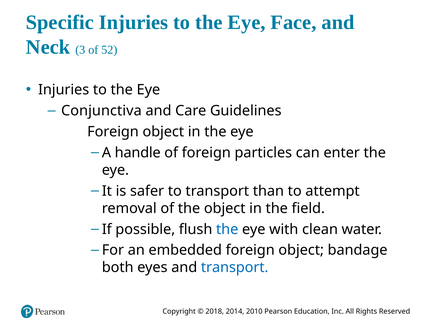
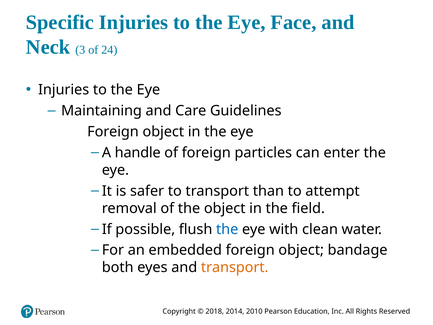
52: 52 -> 24
Conjunctiva: Conjunctiva -> Maintaining
transport at (235, 267) colour: blue -> orange
